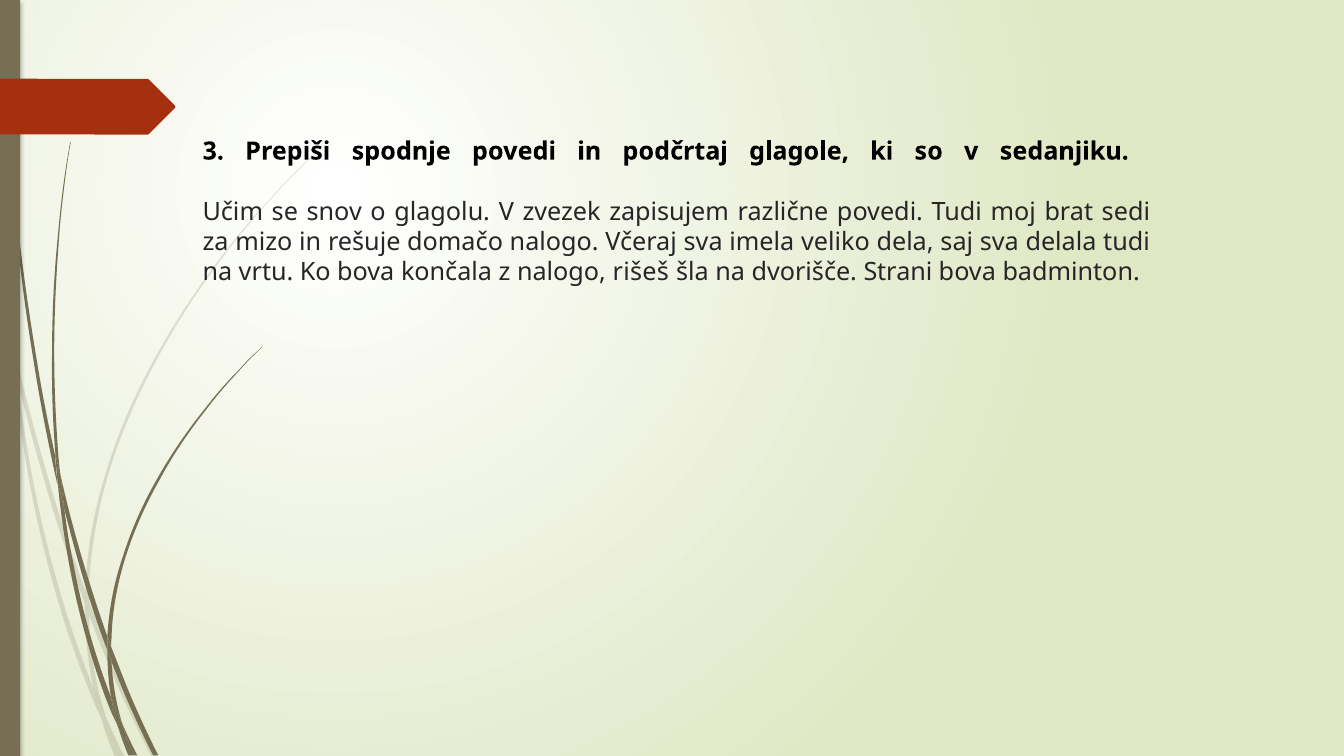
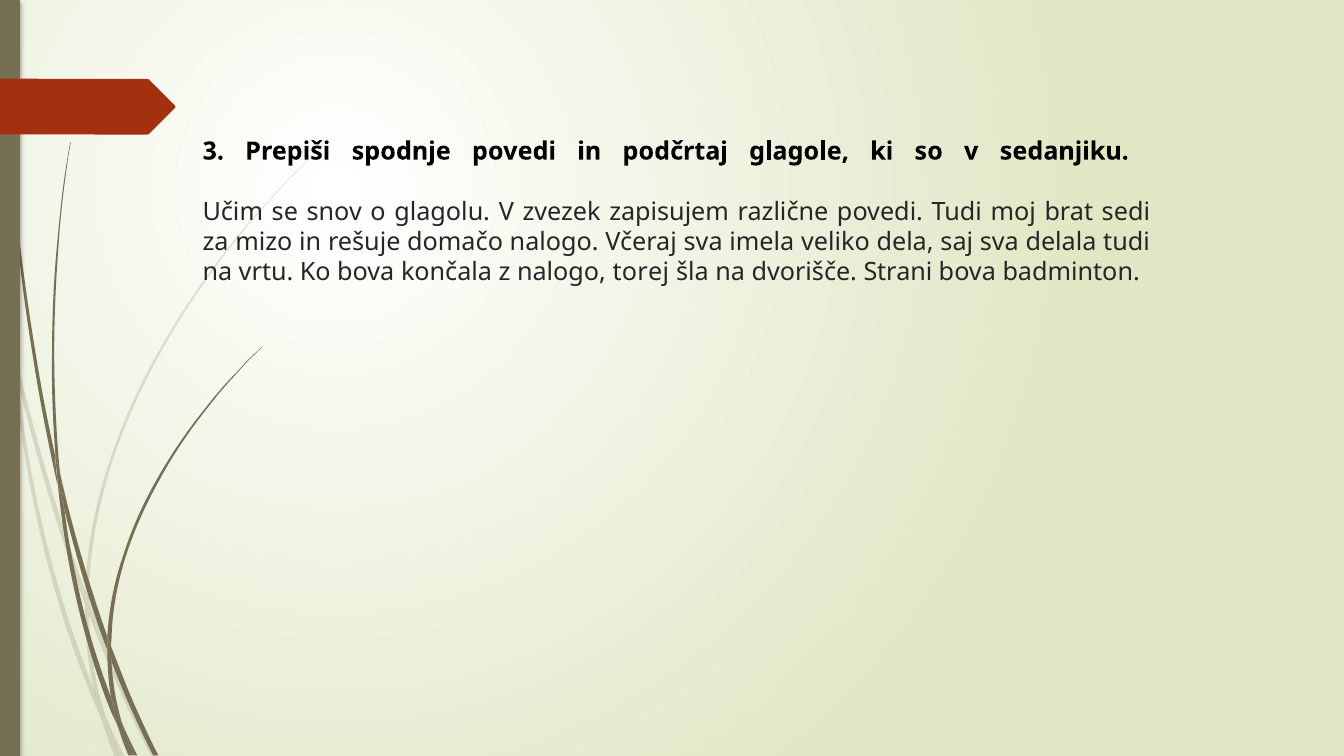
rišeš: rišeš -> torej
